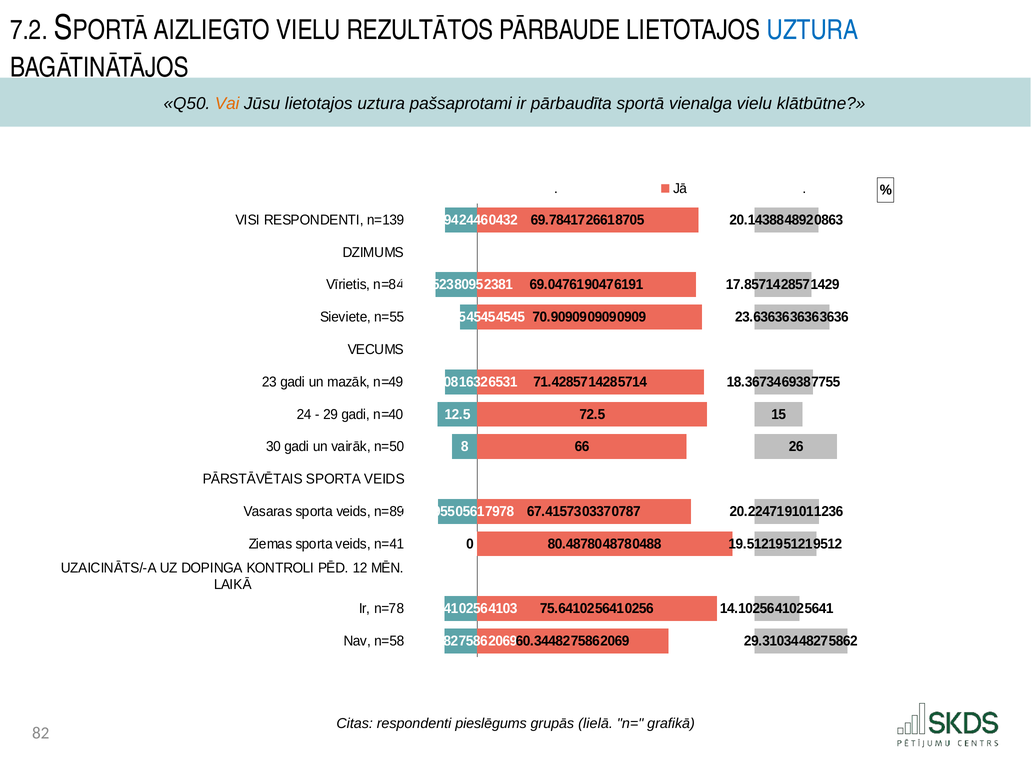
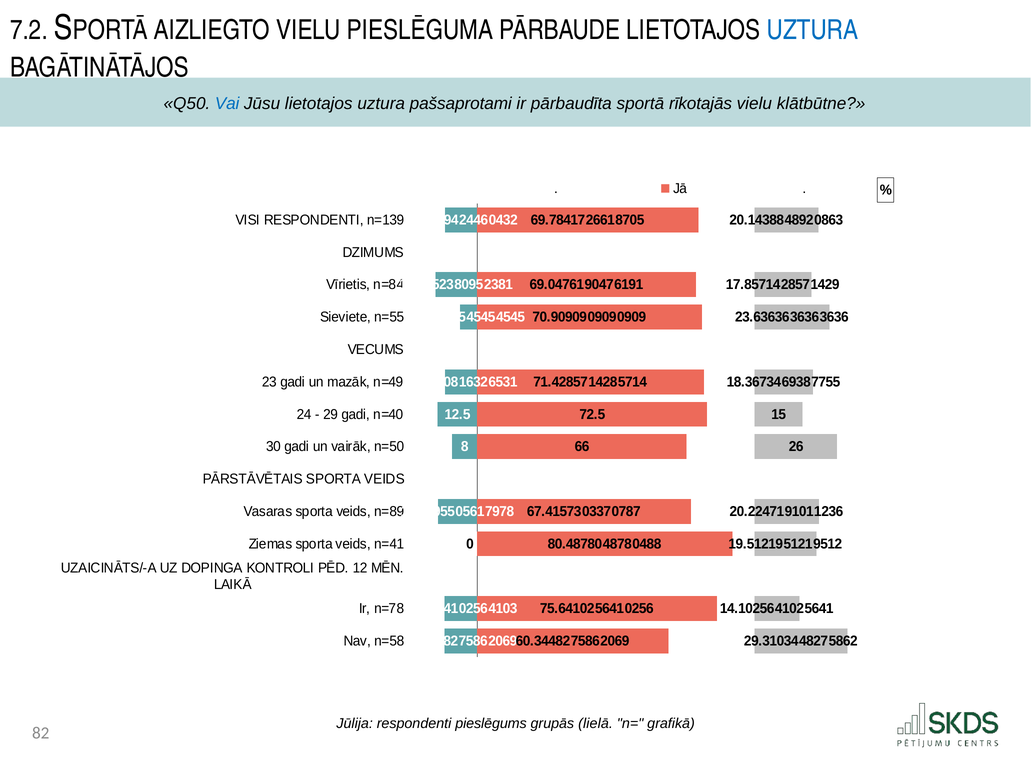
REZULTĀTOS: REZULTĀTOS -> PIESLĒGUMA
Vai colour: orange -> blue
vienalga: vienalga -> rīkotajās
Citas: Citas -> Jūlija
